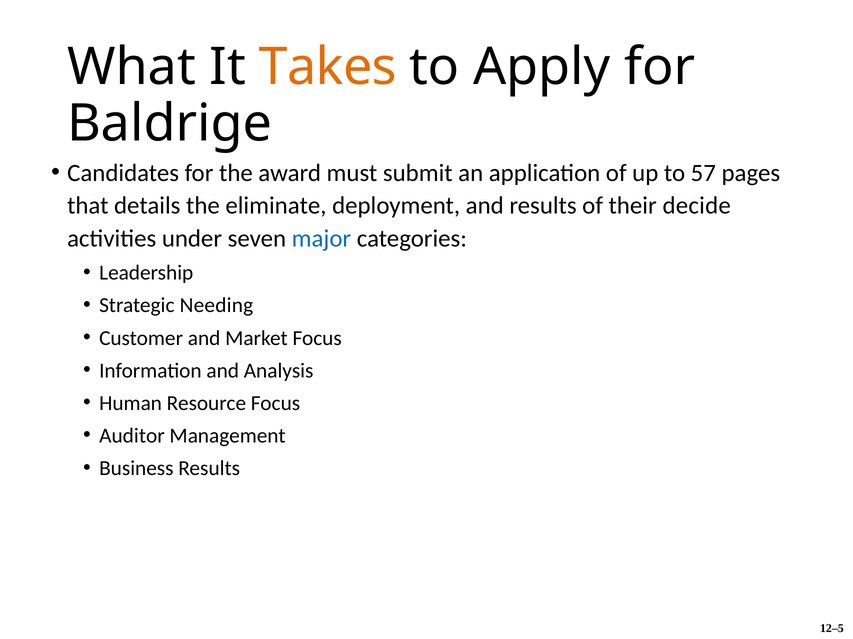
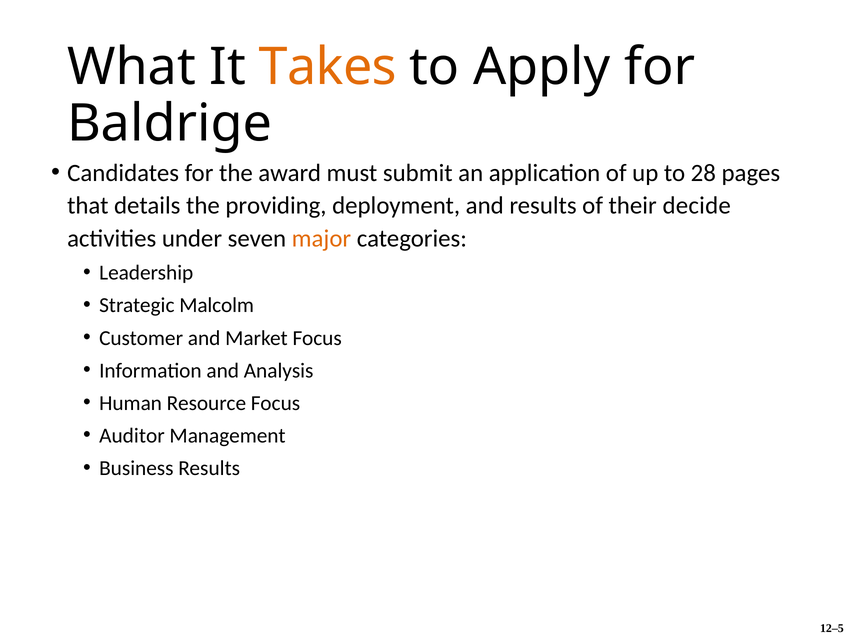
57: 57 -> 28
eliminate: eliminate -> providing
major colour: blue -> orange
Needing: Needing -> Malcolm
